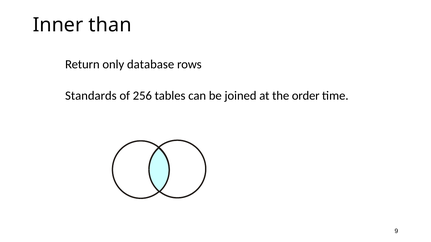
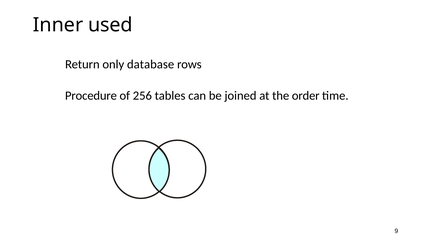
than: than -> used
Standards: Standards -> Procedure
